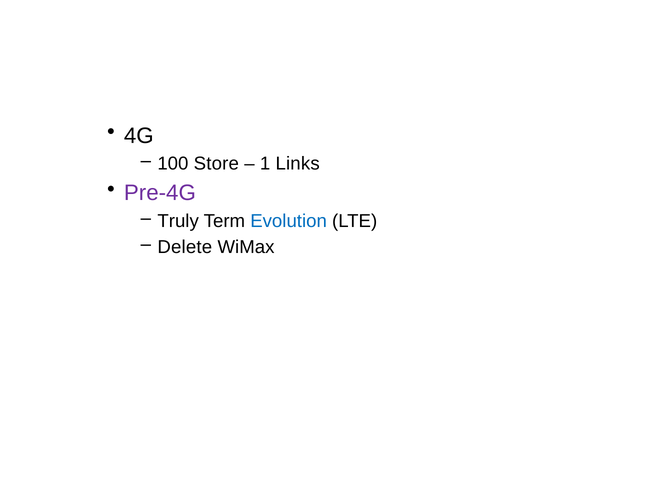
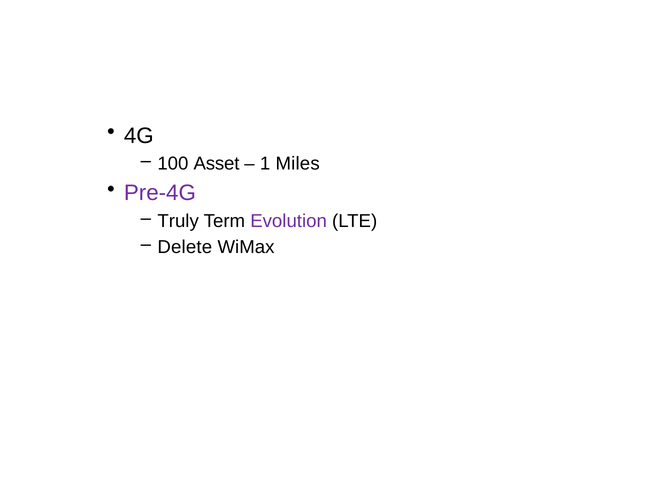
Store: Store -> Asset
Links: Links -> Miles
Evolution colour: blue -> purple
